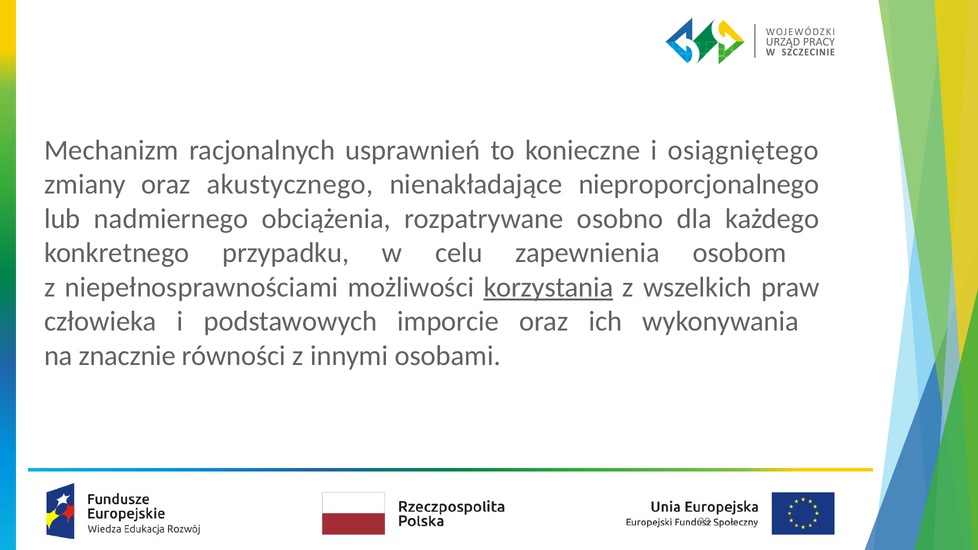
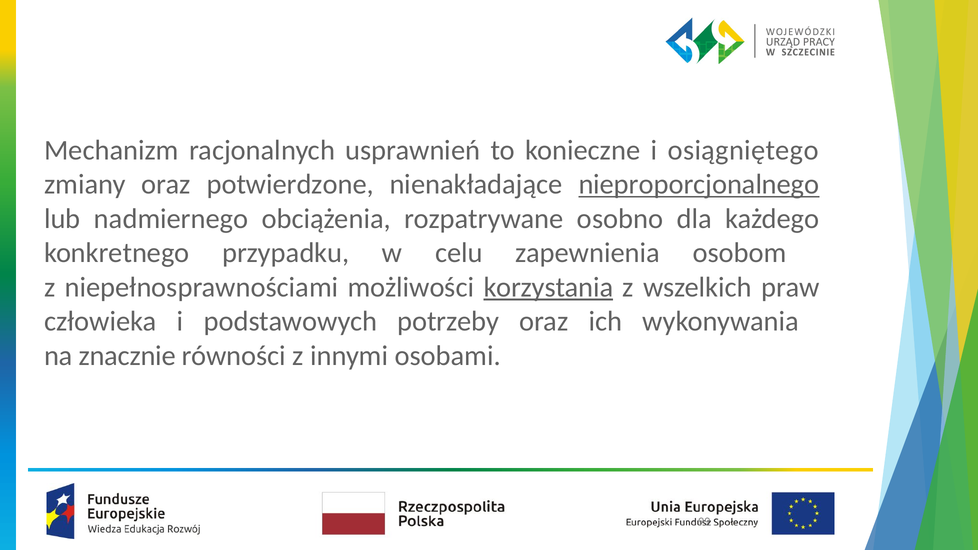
akustycznego: akustycznego -> potwierdzone
nieproporcjonalnego underline: none -> present
imporcie: imporcie -> potrzeby
